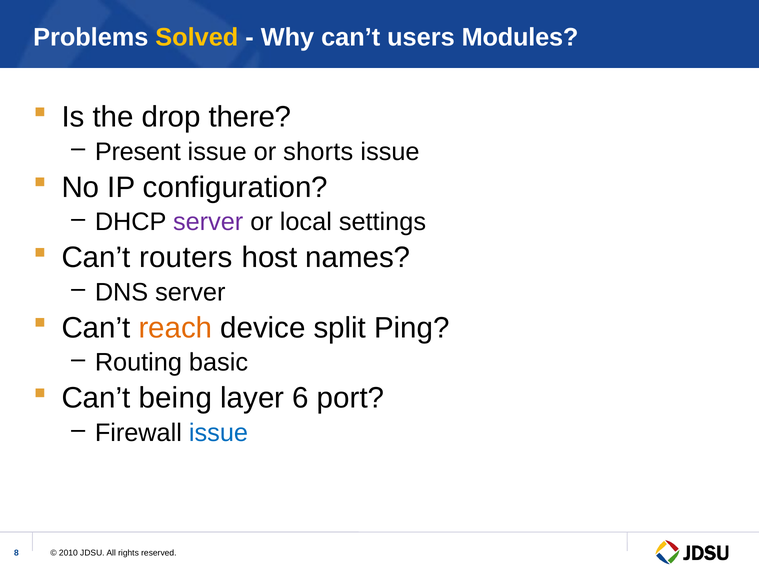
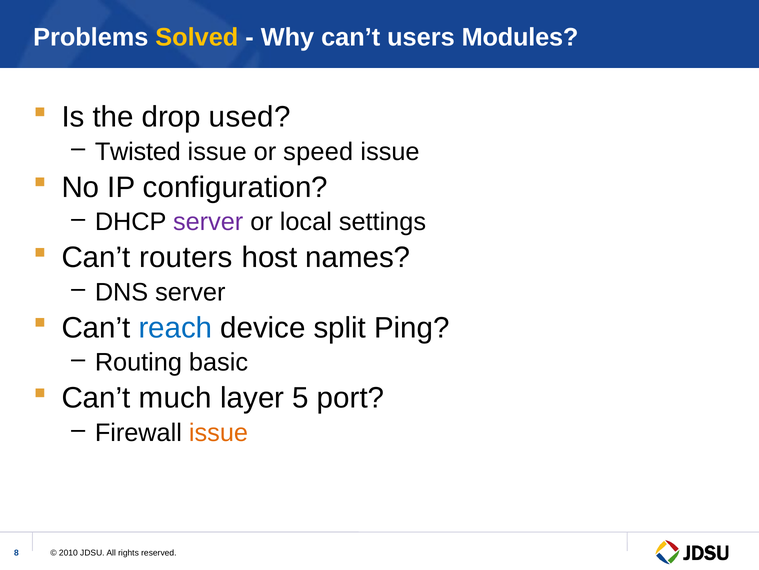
there: there -> used
Present: Present -> Twisted
shorts: shorts -> speed
reach colour: orange -> blue
being: being -> much
6: 6 -> 5
issue at (218, 432) colour: blue -> orange
